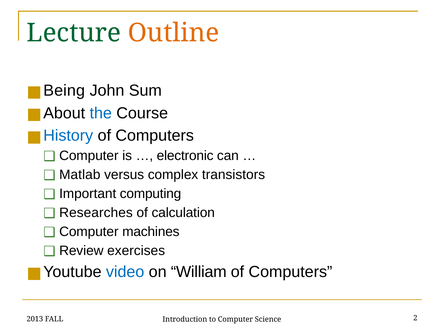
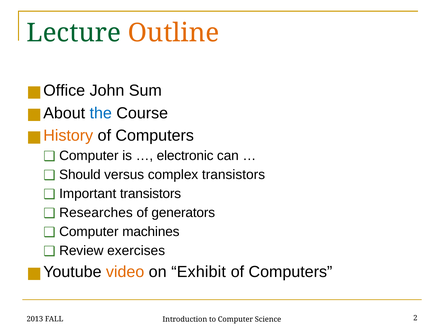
Being: Being -> Office
History colour: blue -> orange
Matlab: Matlab -> Should
Important computing: computing -> transistors
calculation: calculation -> generators
video colour: blue -> orange
William: William -> Exhibit
